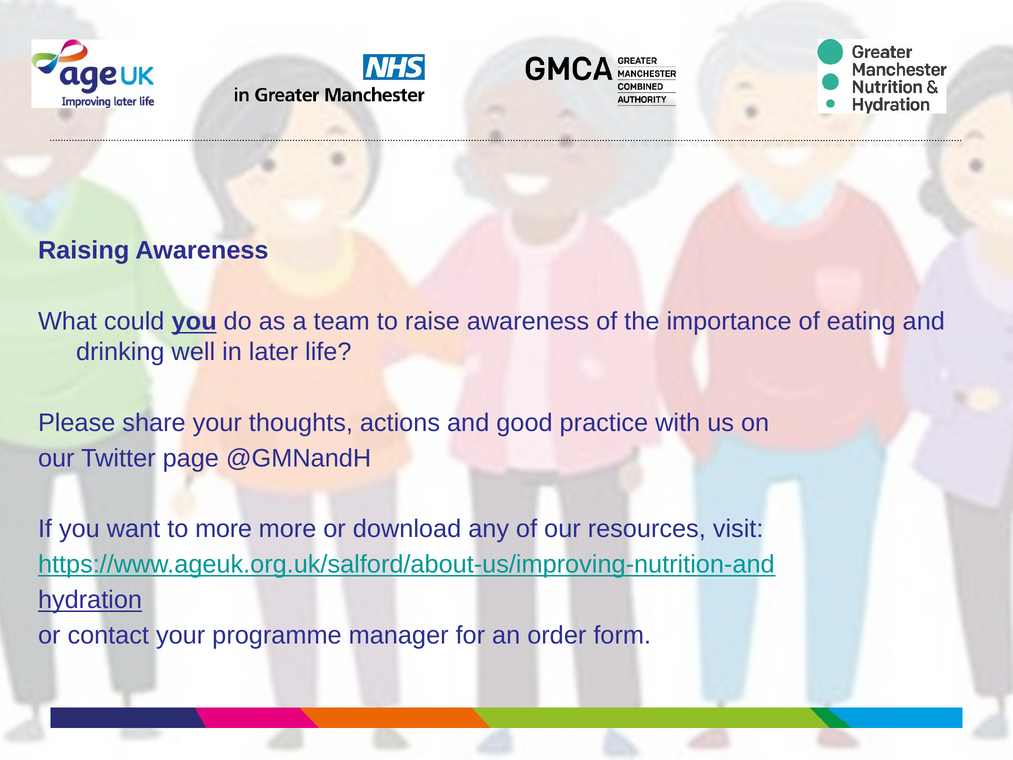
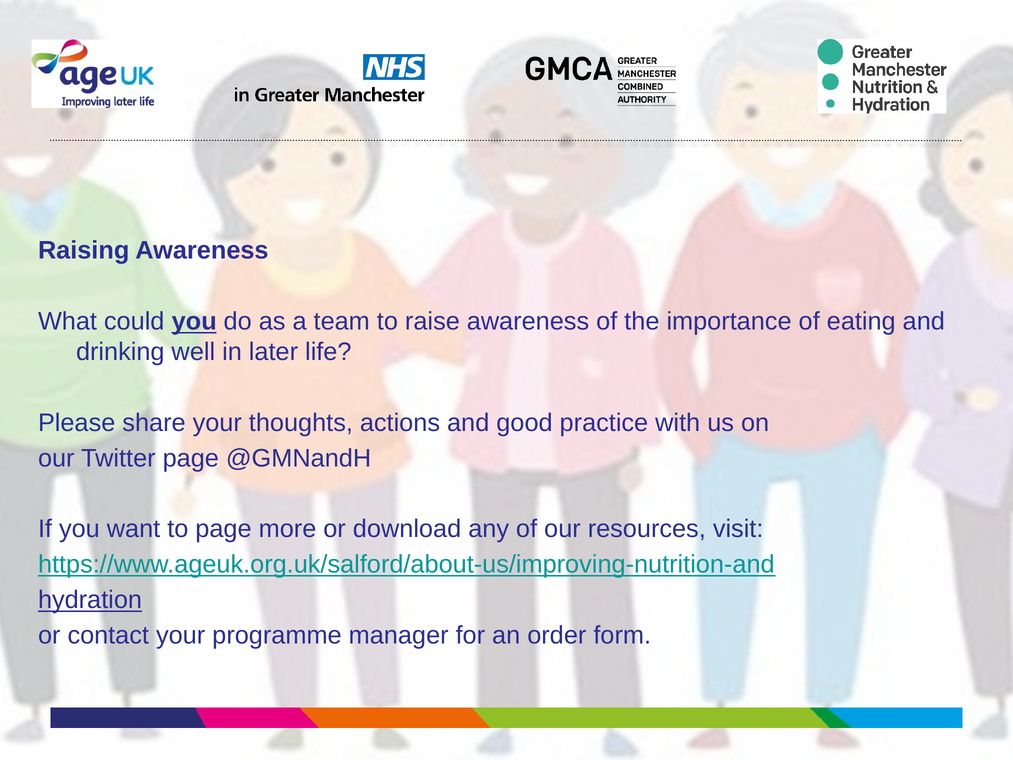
to more: more -> page
